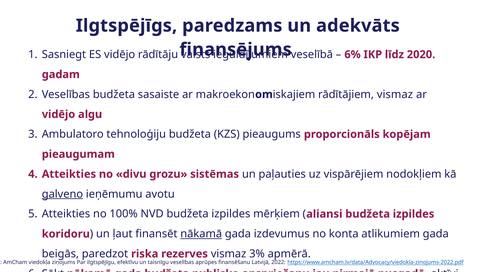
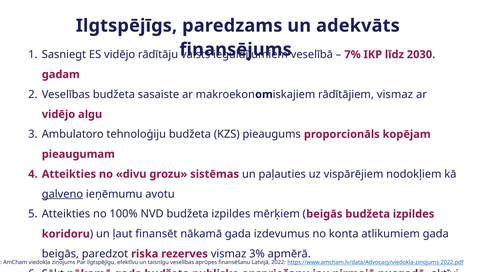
6%: 6% -> 7%
2020: 2020 -> 2030
aliansi at (324, 214): aliansi -> beigās
nākamā at (201, 234) underline: present -> none
